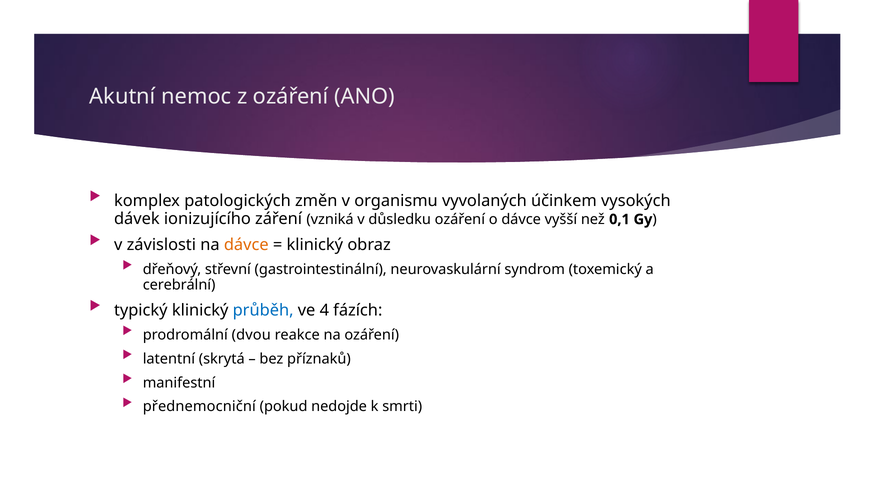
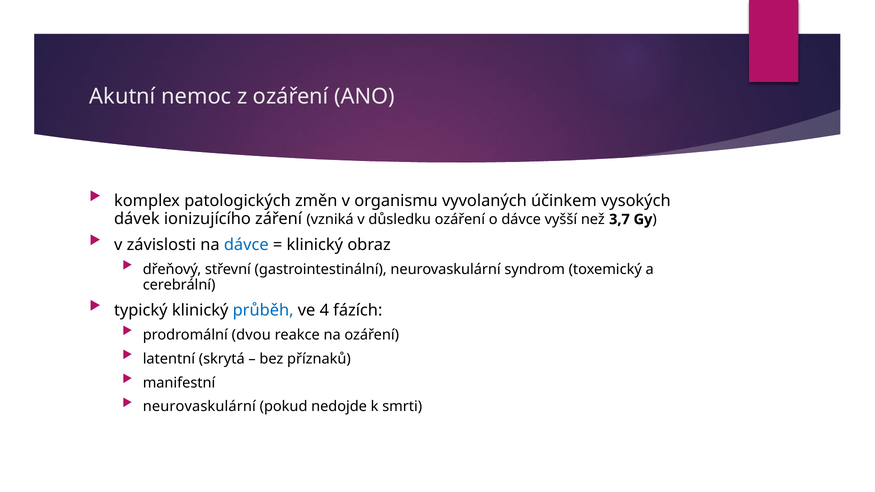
0,1: 0,1 -> 3,7
dávce at (246, 245) colour: orange -> blue
přednemocniční at (199, 407): přednemocniční -> neurovaskulární
